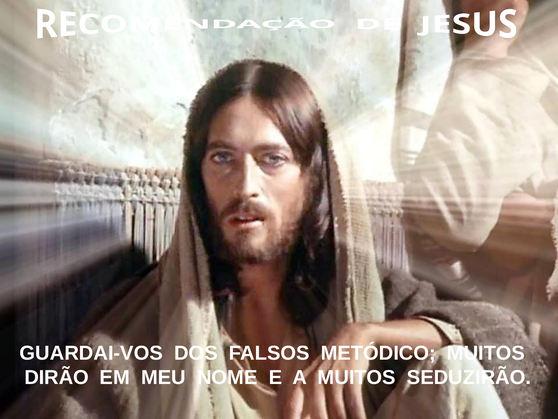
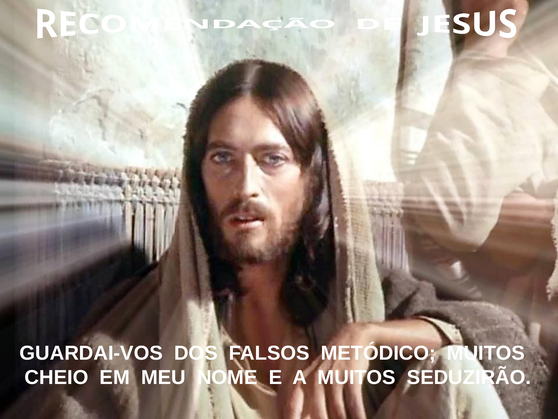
DIRÃO: DIRÃO -> CHEIO
